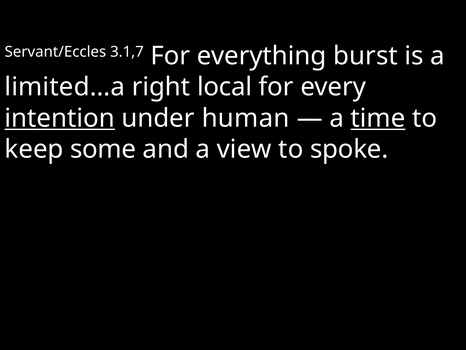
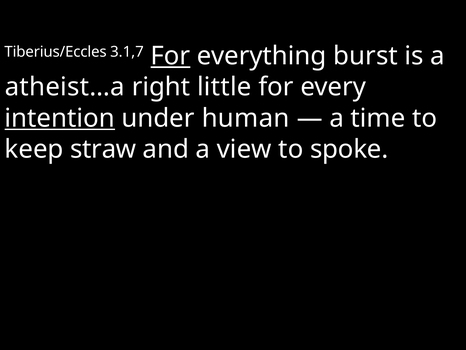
Servant/Eccles: Servant/Eccles -> Tiberius/Eccles
For at (170, 56) underline: none -> present
limited…a: limited…a -> atheist…a
local: local -> little
time underline: present -> none
some: some -> straw
